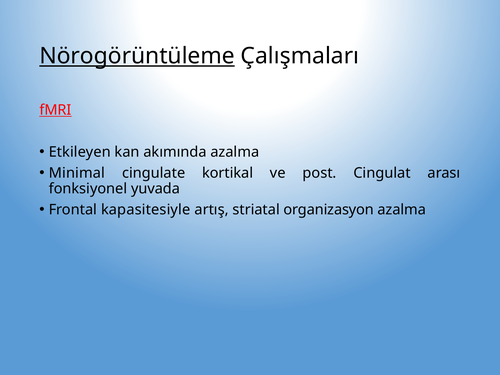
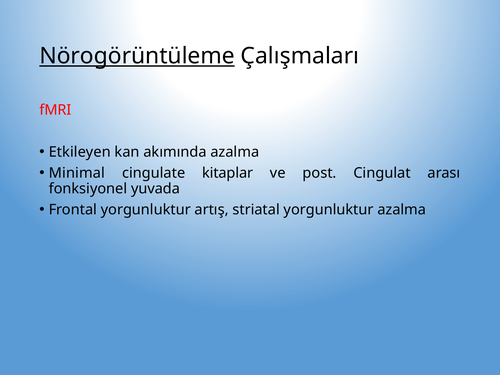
fMRI underline: present -> none
kortikal: kortikal -> kitaplar
Frontal kapasitesiyle: kapasitesiyle -> yorgunluktur
striatal organizasyon: organizasyon -> yorgunluktur
